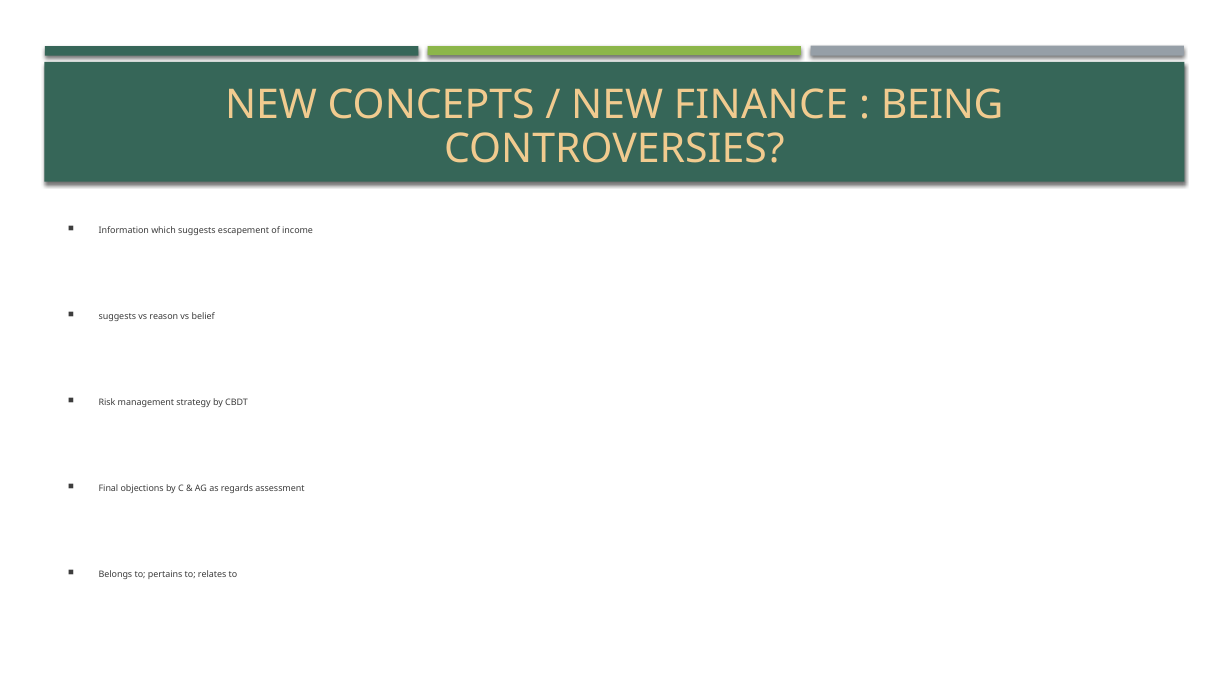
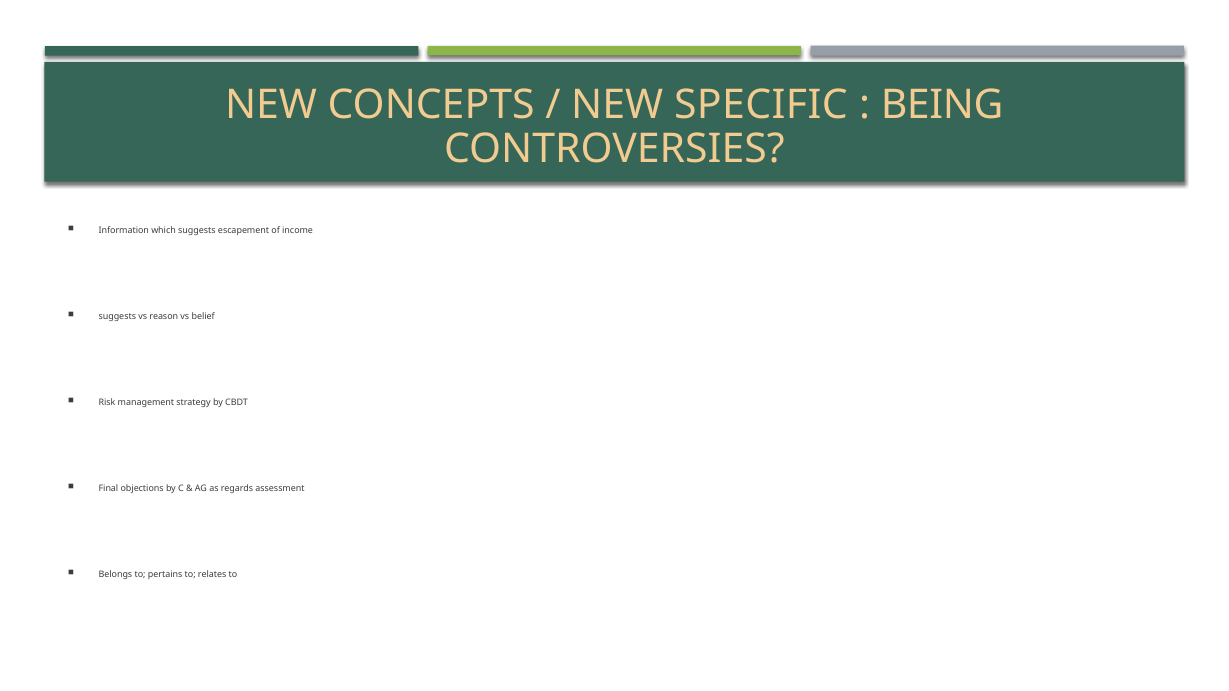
FINANCE: FINANCE -> SPECIFIC
